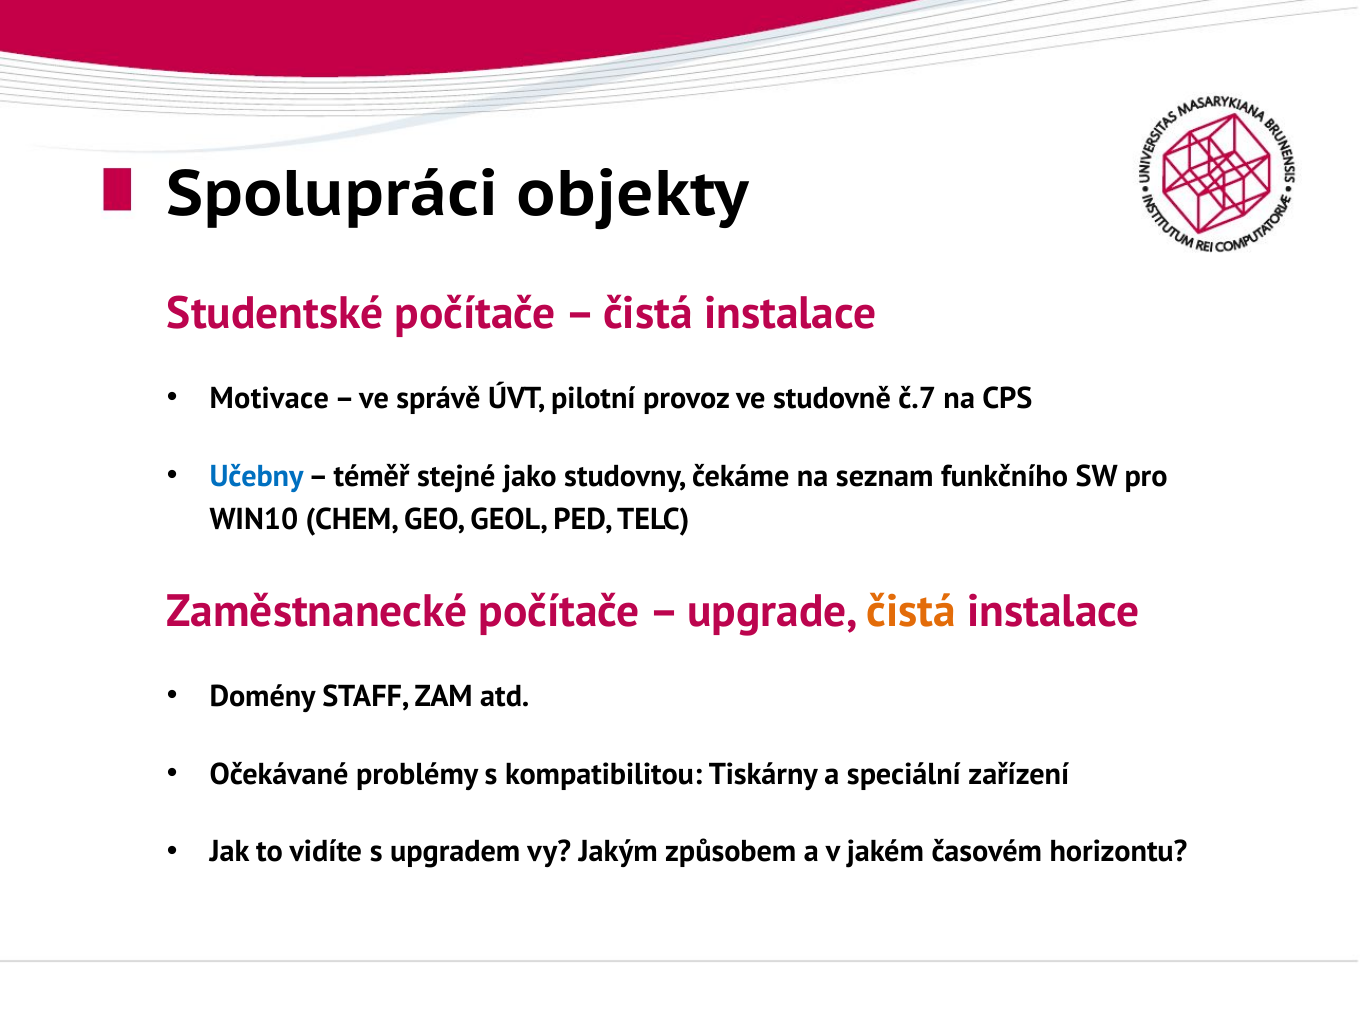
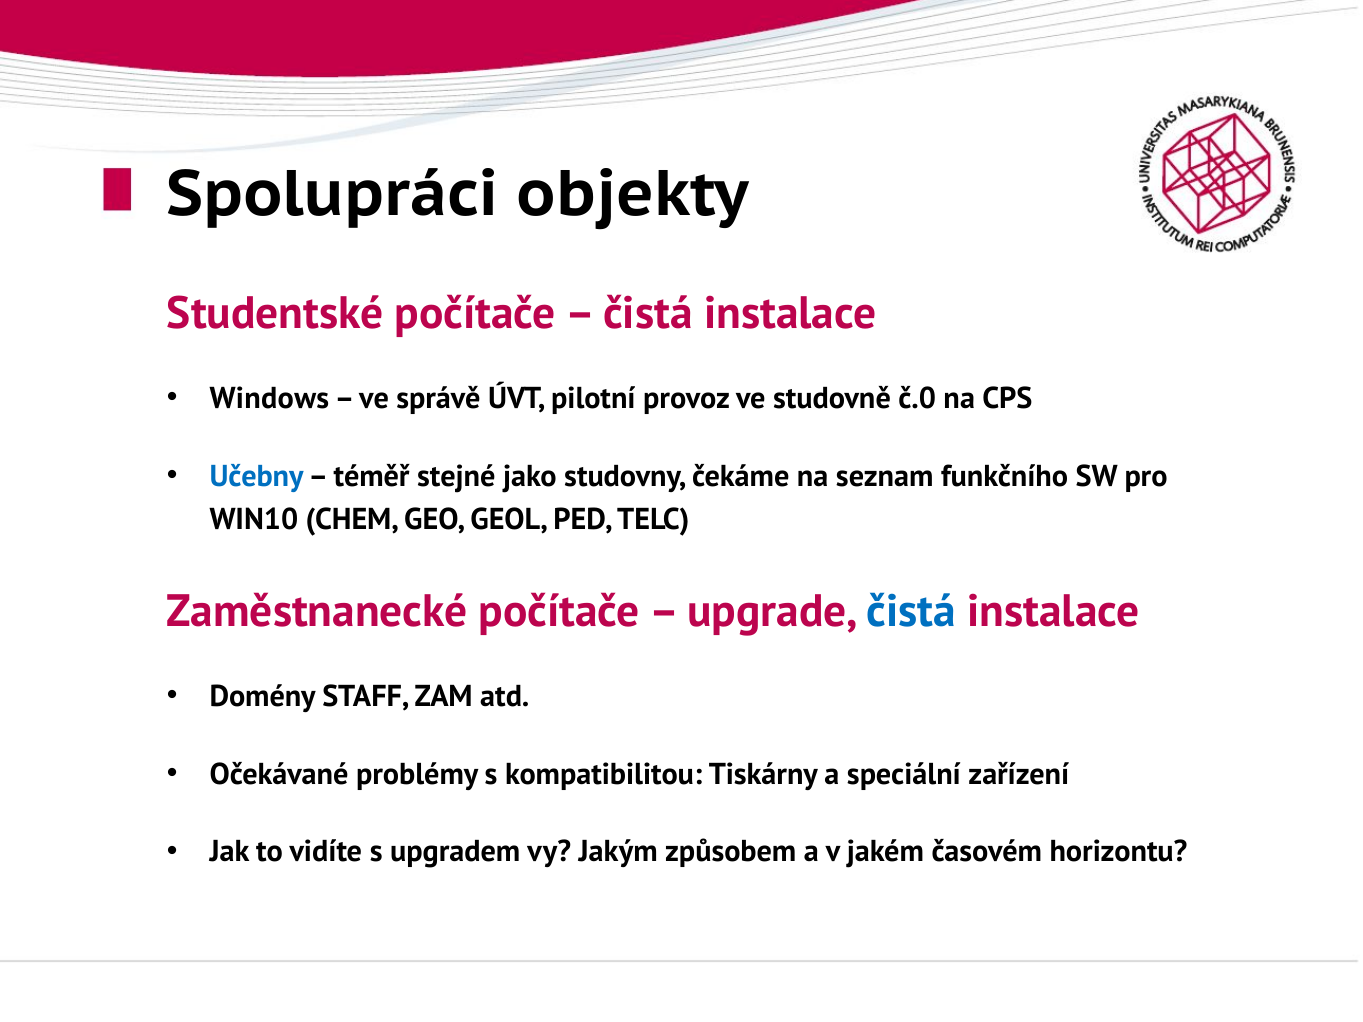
Motivace: Motivace -> Windows
č.7: č.7 -> č.0
čistá at (911, 611) colour: orange -> blue
